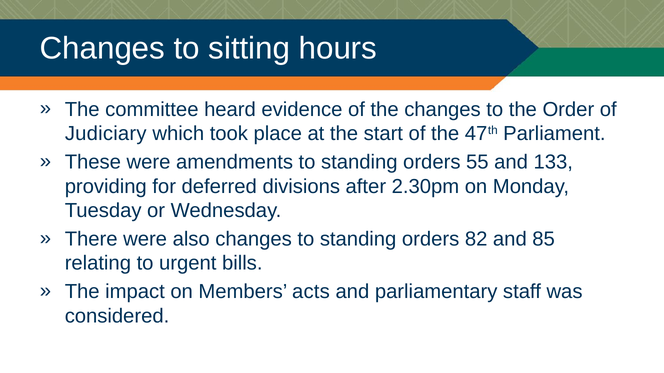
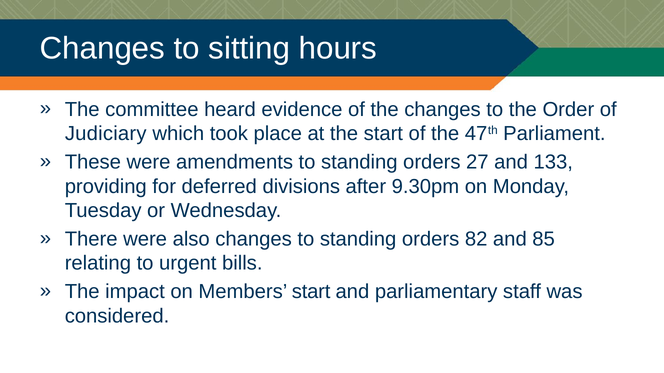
55: 55 -> 27
2.30pm: 2.30pm -> 9.30pm
Members acts: acts -> start
